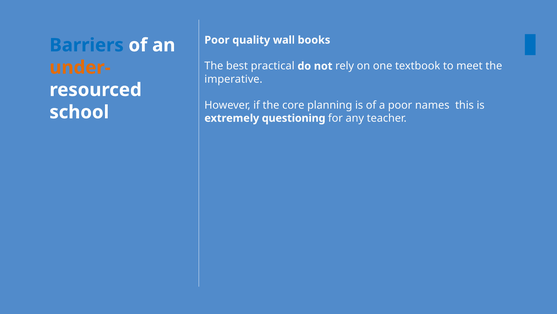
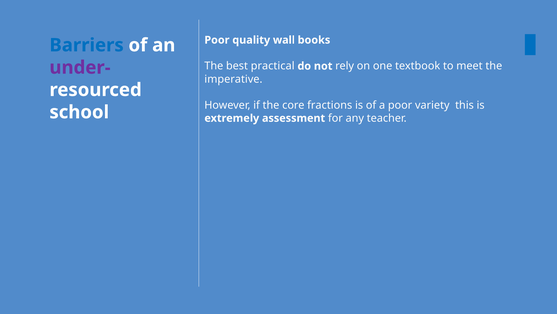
under- colour: orange -> purple
planning: planning -> fractions
names: names -> variety
questioning: questioning -> assessment
